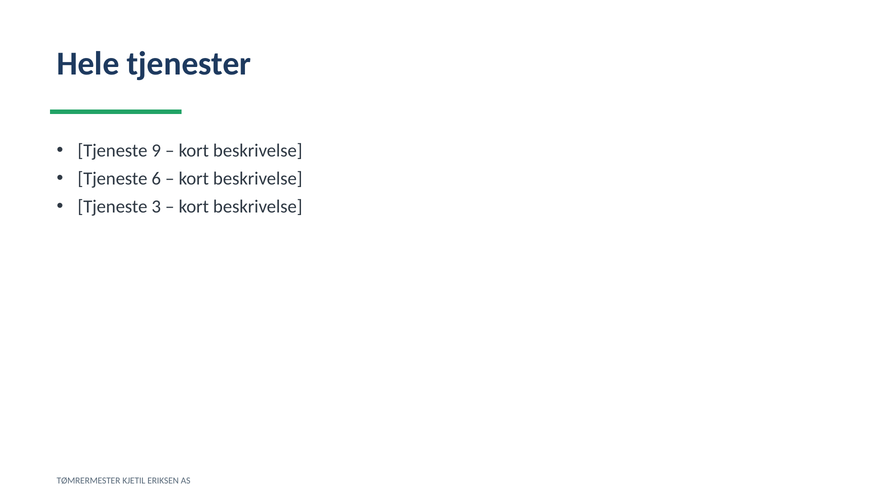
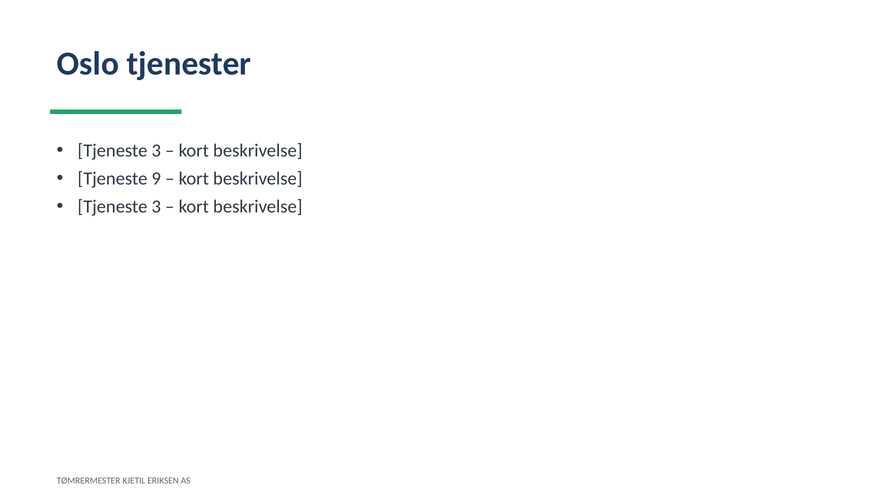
Hele: Hele -> Oslo
9 at (156, 151): 9 -> 3
6: 6 -> 9
